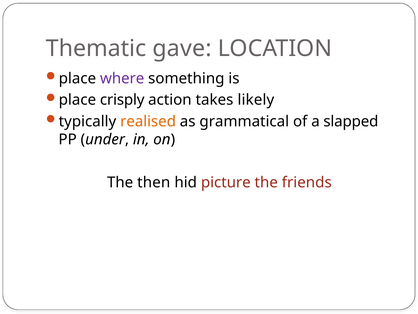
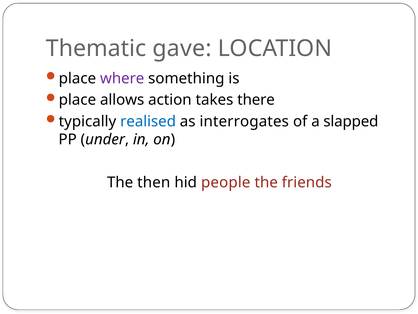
crisply: crisply -> allows
likely: likely -> there
realised colour: orange -> blue
grammatical: grammatical -> interrogates
picture: picture -> people
